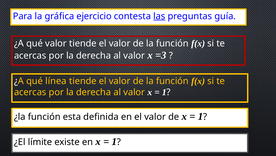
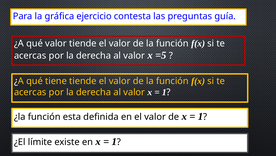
las underline: present -> none
=3: =3 -> =5
línea: línea -> tiene
